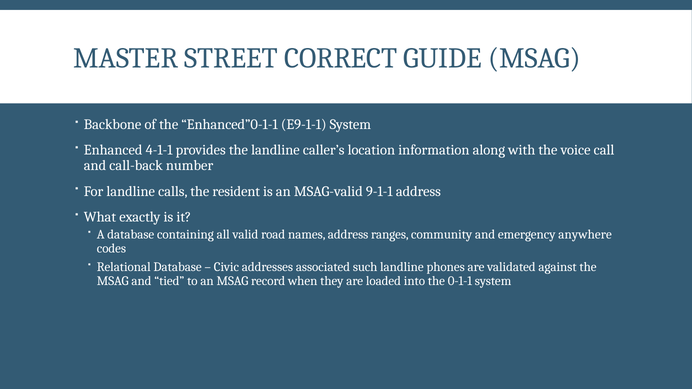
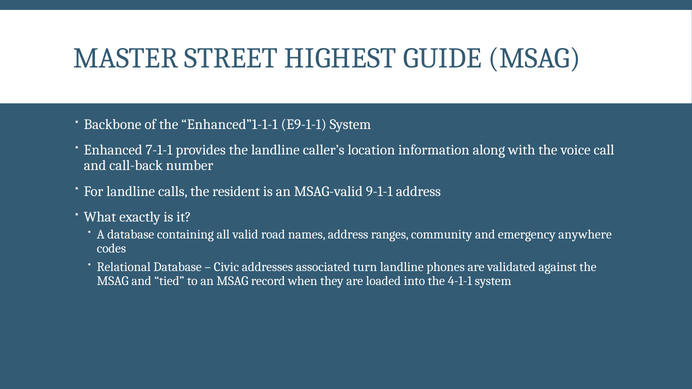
CORRECT: CORRECT -> HIGHEST
Enhanced”0-1-1: Enhanced”0-1-1 -> Enhanced”1-1-1
4-1-1: 4-1-1 -> 7-1-1
such: such -> turn
0-1-1: 0-1-1 -> 4-1-1
